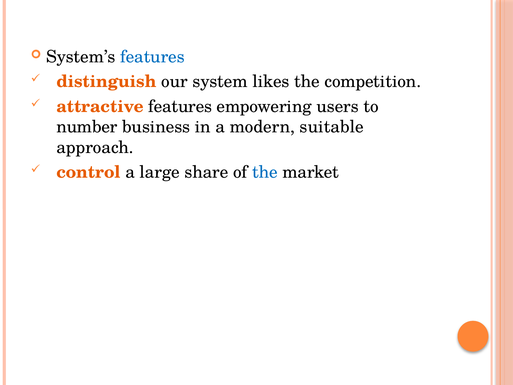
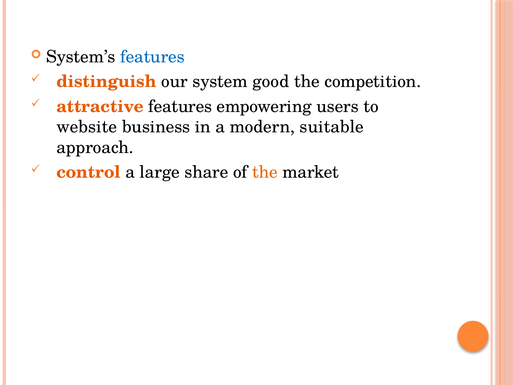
likes: likes -> good
number: number -> website
the at (265, 172) colour: blue -> orange
